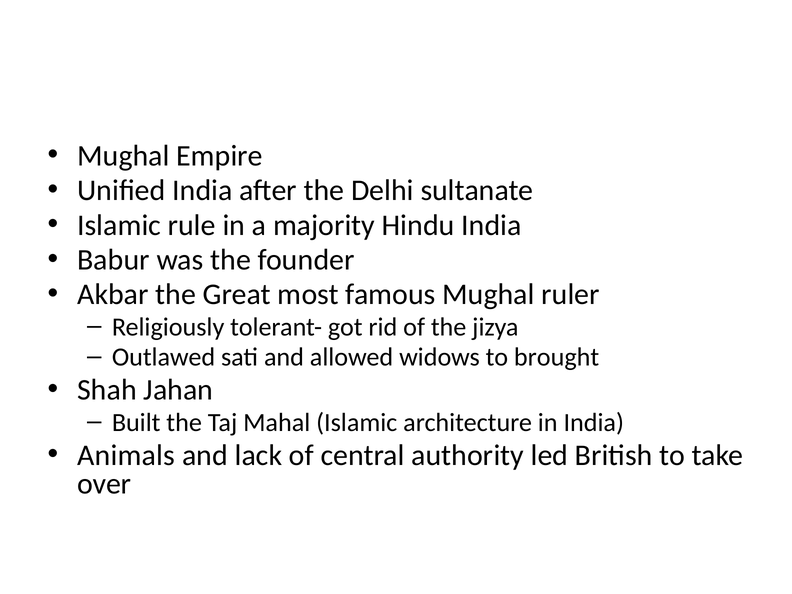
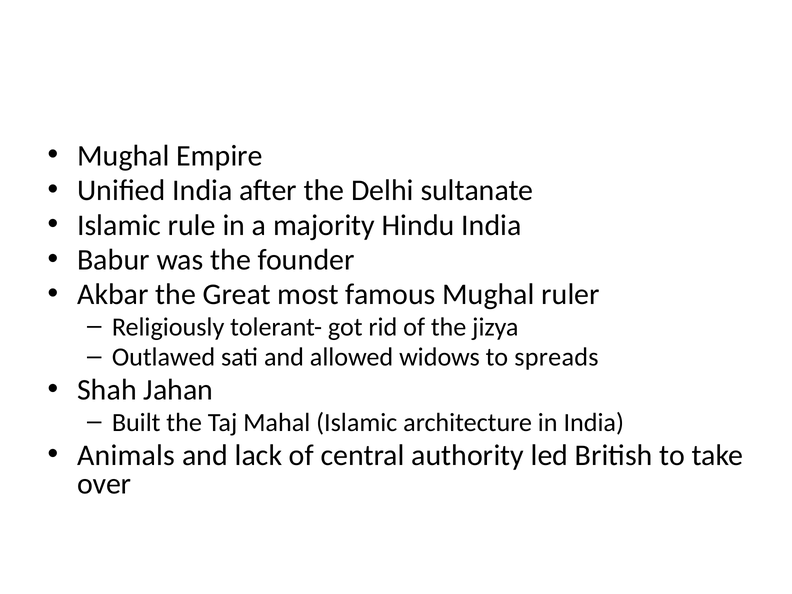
brought: brought -> spreads
